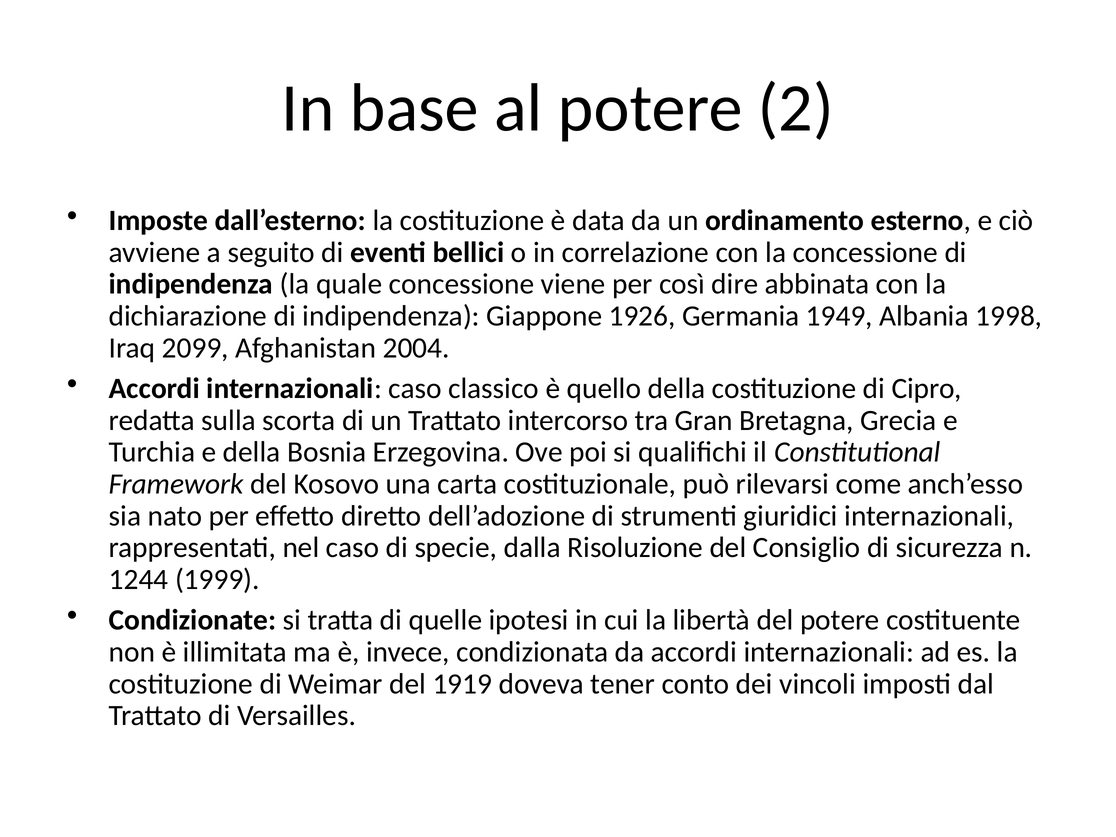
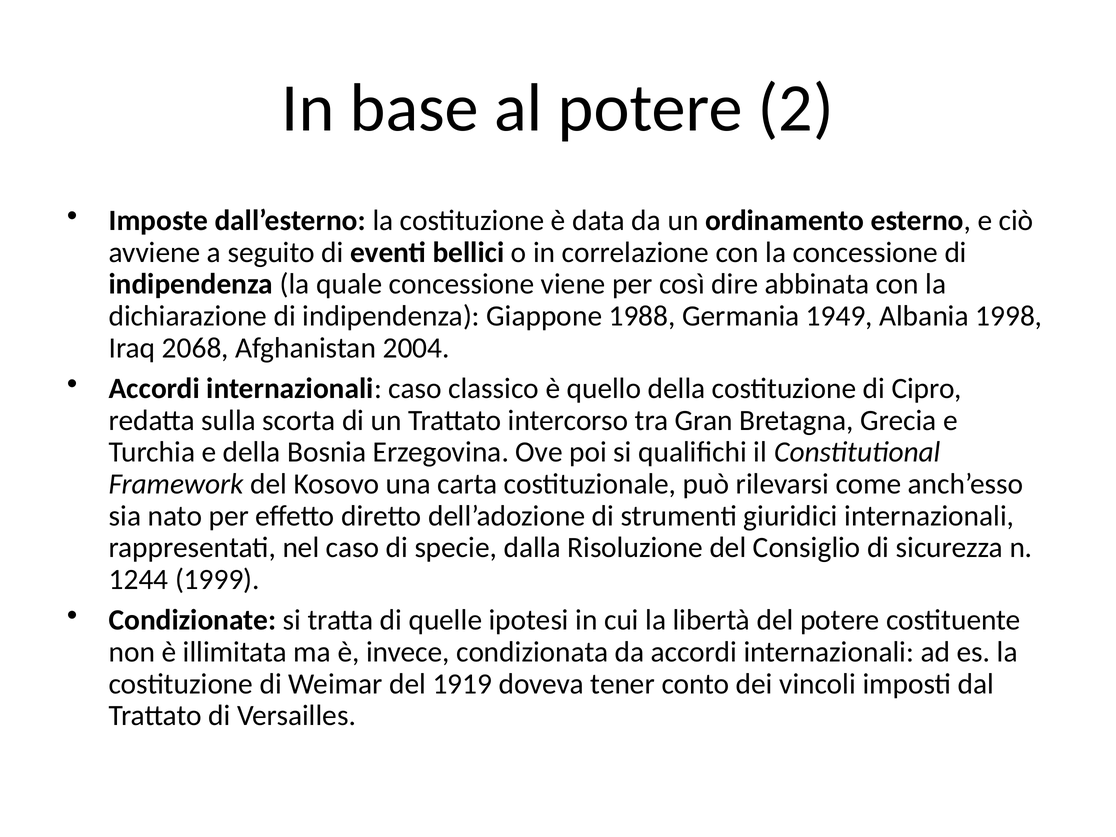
1926: 1926 -> 1988
2099: 2099 -> 2068
